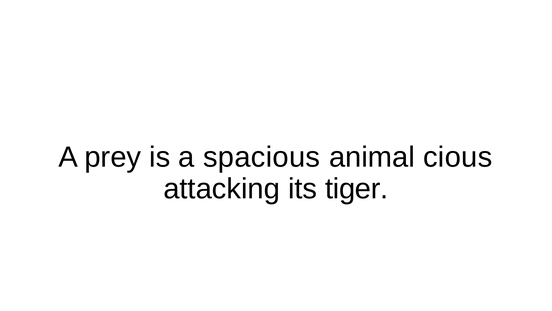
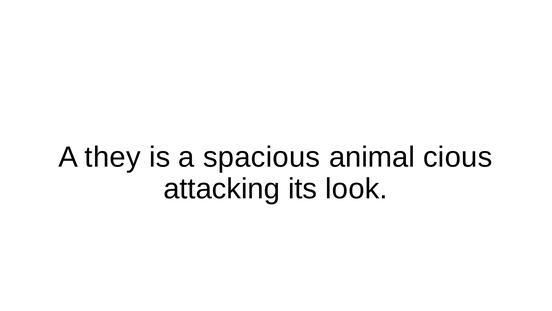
prey: prey -> they
tiger: tiger -> look
